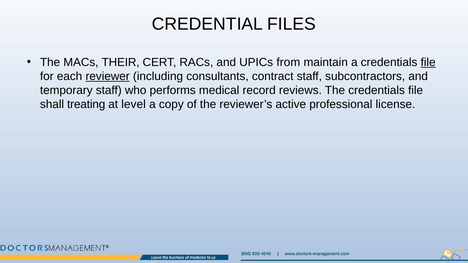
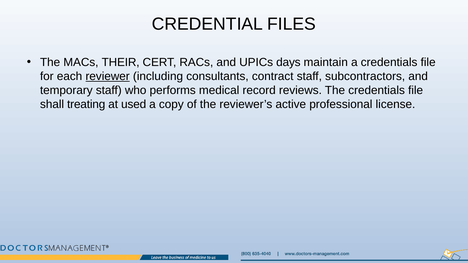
from: from -> days
file at (428, 62) underline: present -> none
level: level -> used
